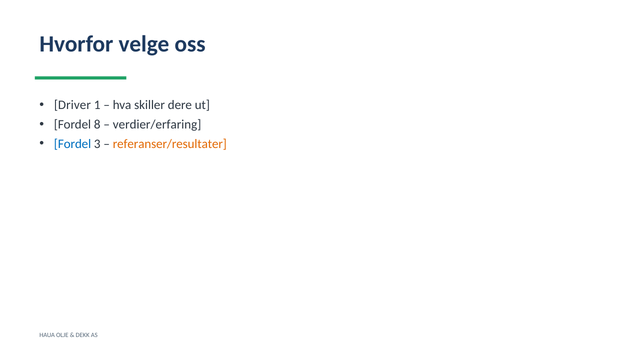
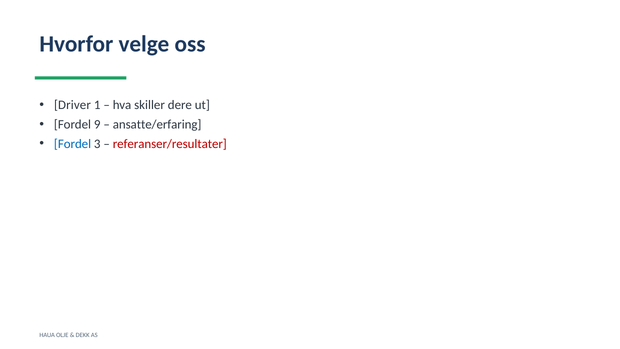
8: 8 -> 9
verdier/erfaring: verdier/erfaring -> ansatte/erfaring
referanser/resultater colour: orange -> red
